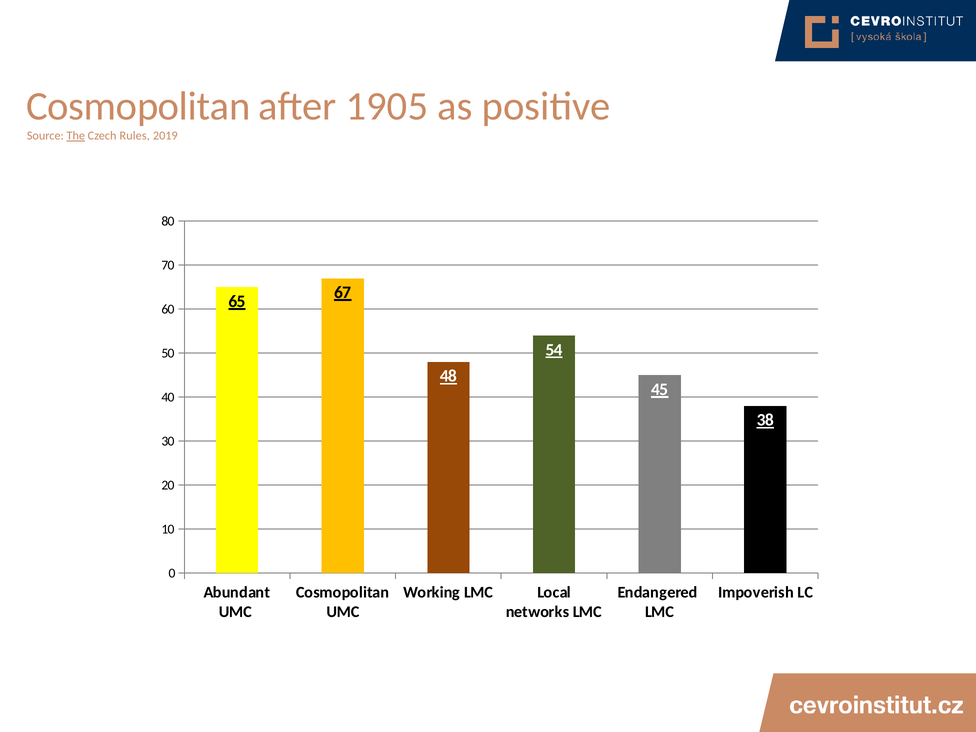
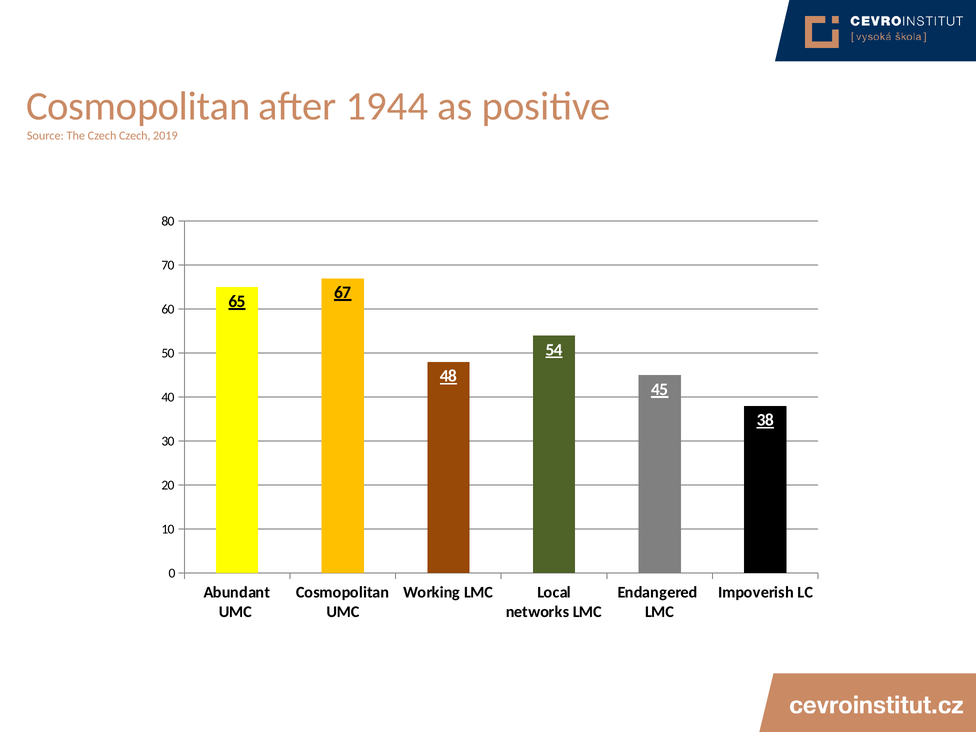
1905: 1905 -> 1944
The underline: present -> none
Czech Rules: Rules -> Czech
